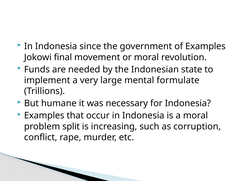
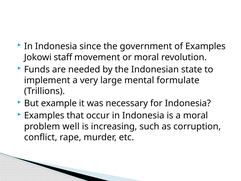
final: final -> staff
humane: humane -> example
split: split -> well
